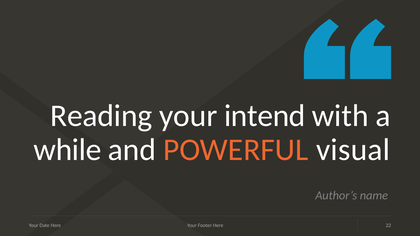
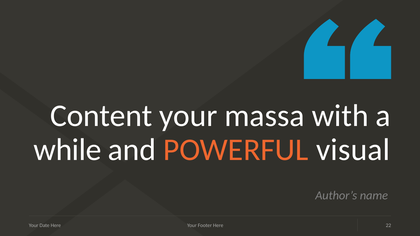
Reading: Reading -> Content
intend: intend -> massa
